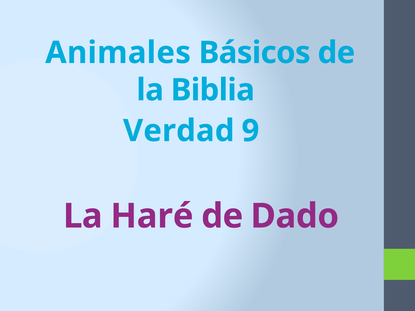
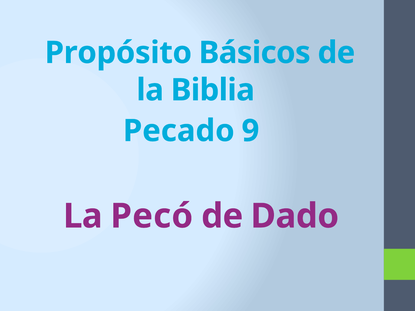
Animales: Animales -> Propósito
Verdad: Verdad -> Pecado
Haré: Haré -> Pecó
